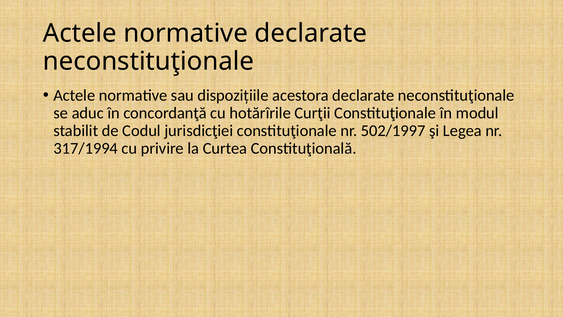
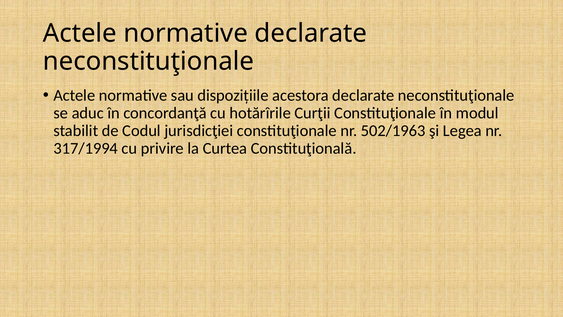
502/1997: 502/1997 -> 502/1963
